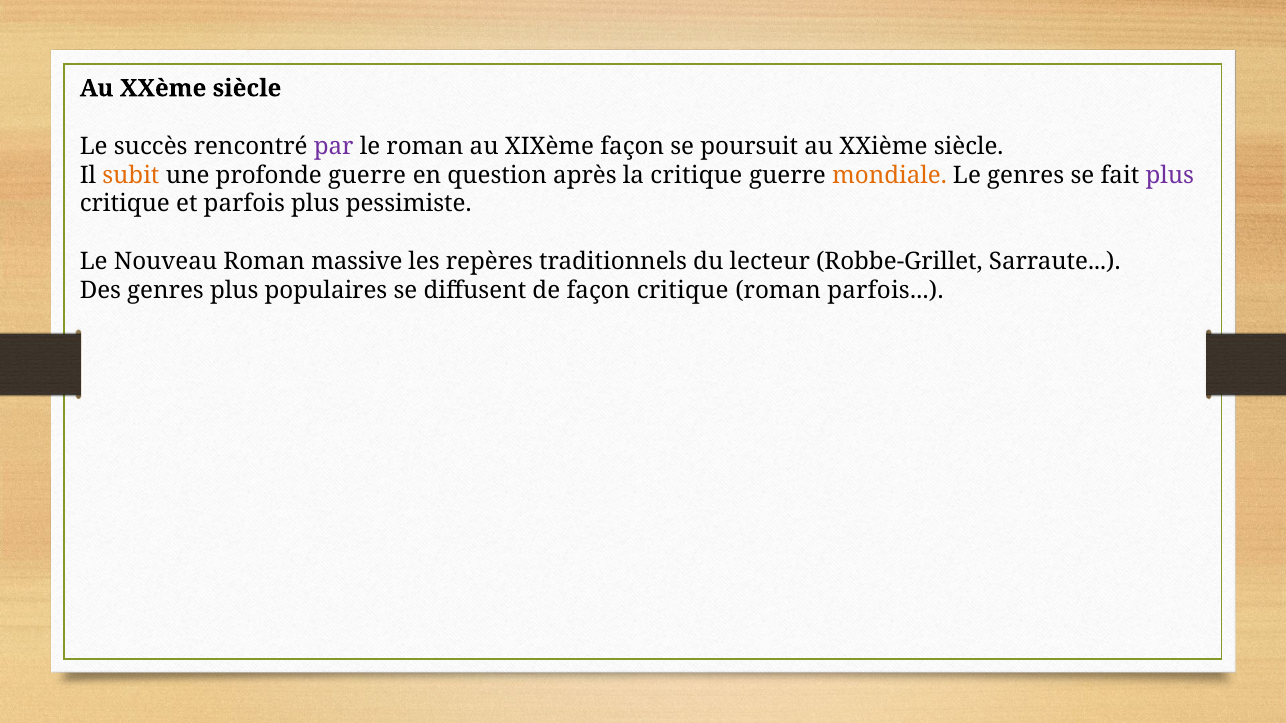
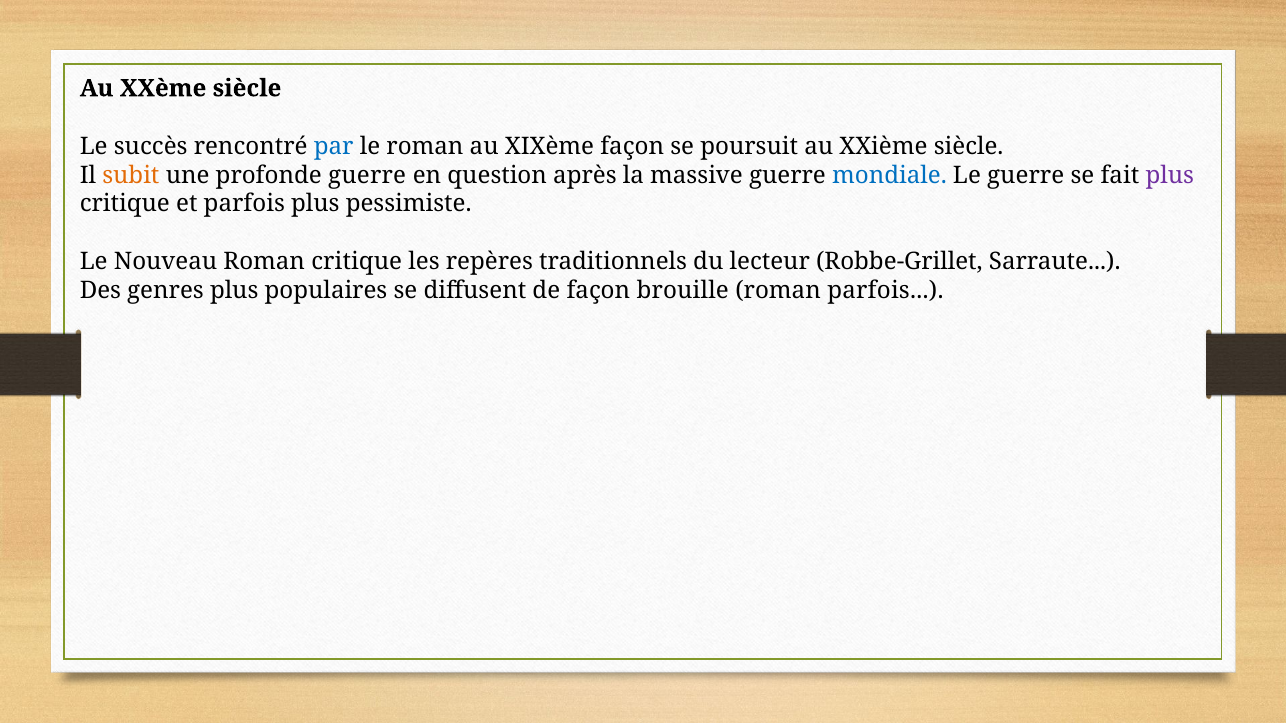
par colour: purple -> blue
la critique: critique -> massive
mondiale colour: orange -> blue
Le genres: genres -> guerre
Roman massive: massive -> critique
façon critique: critique -> brouille
